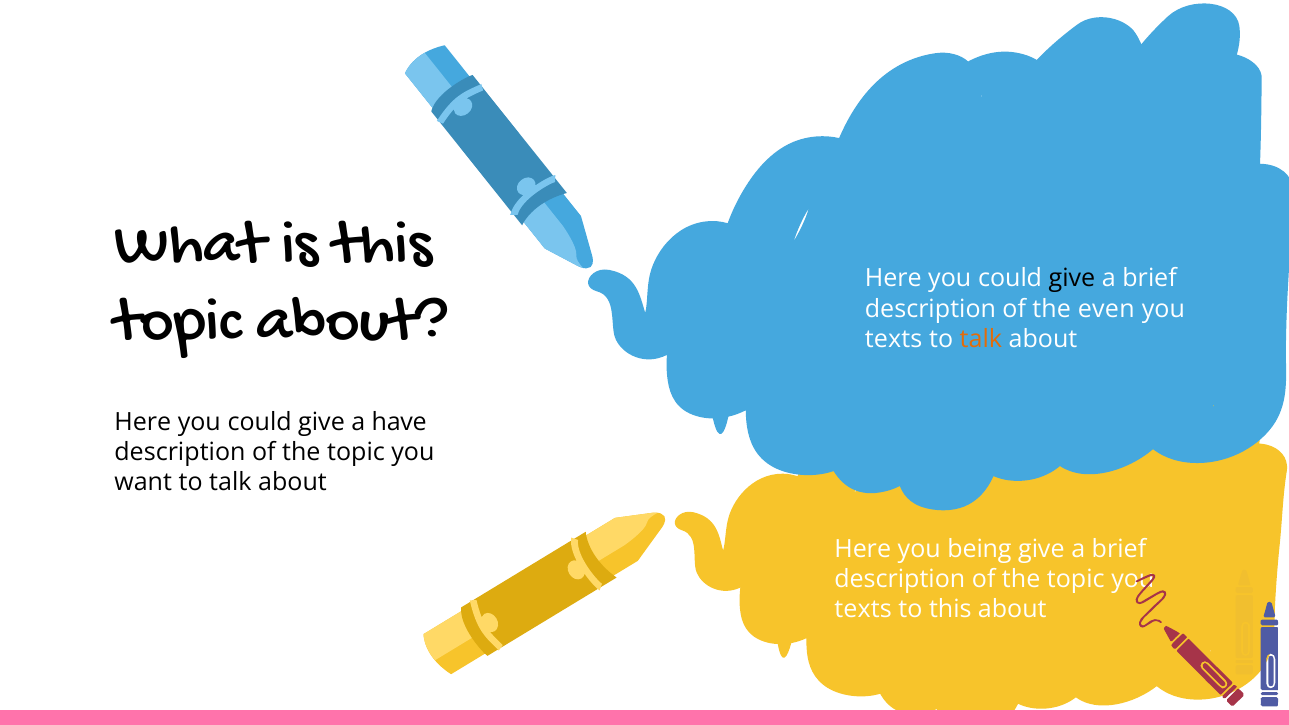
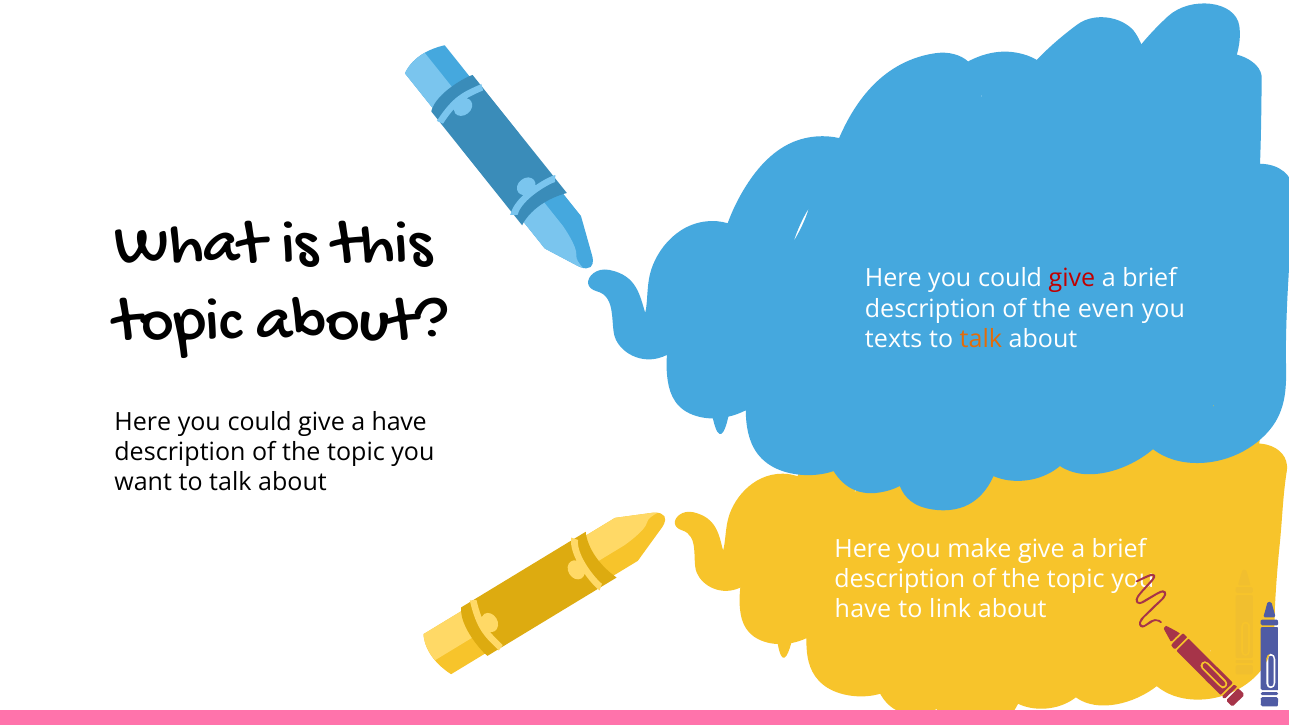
give at (1072, 279) colour: black -> red
being: being -> make
texts at (863, 609): texts -> have
to this: this -> link
